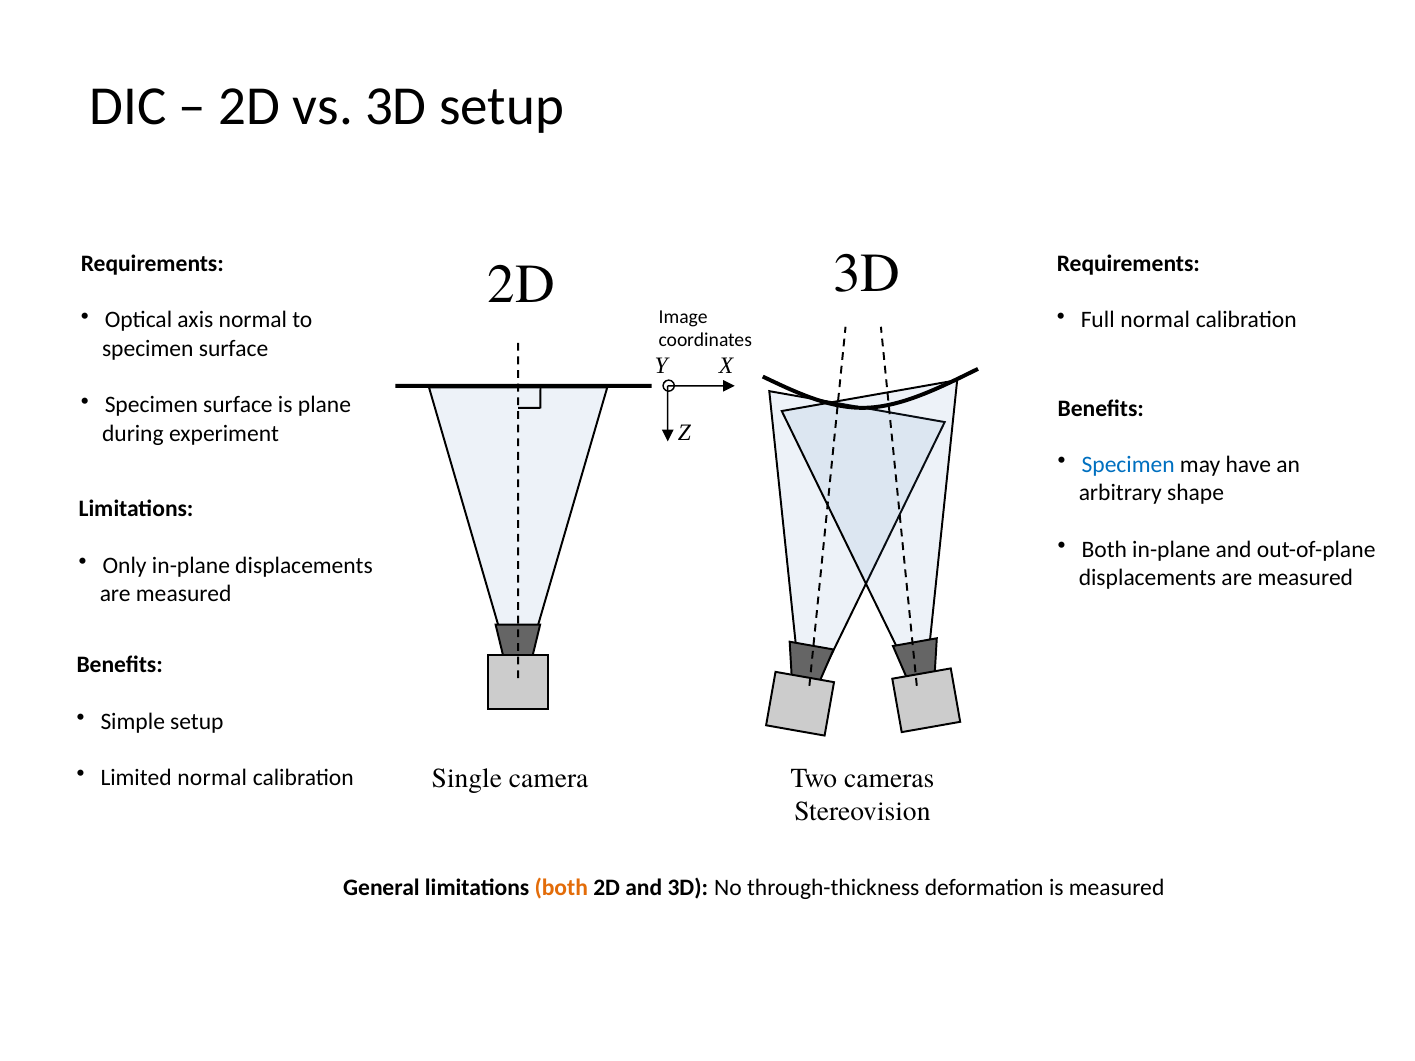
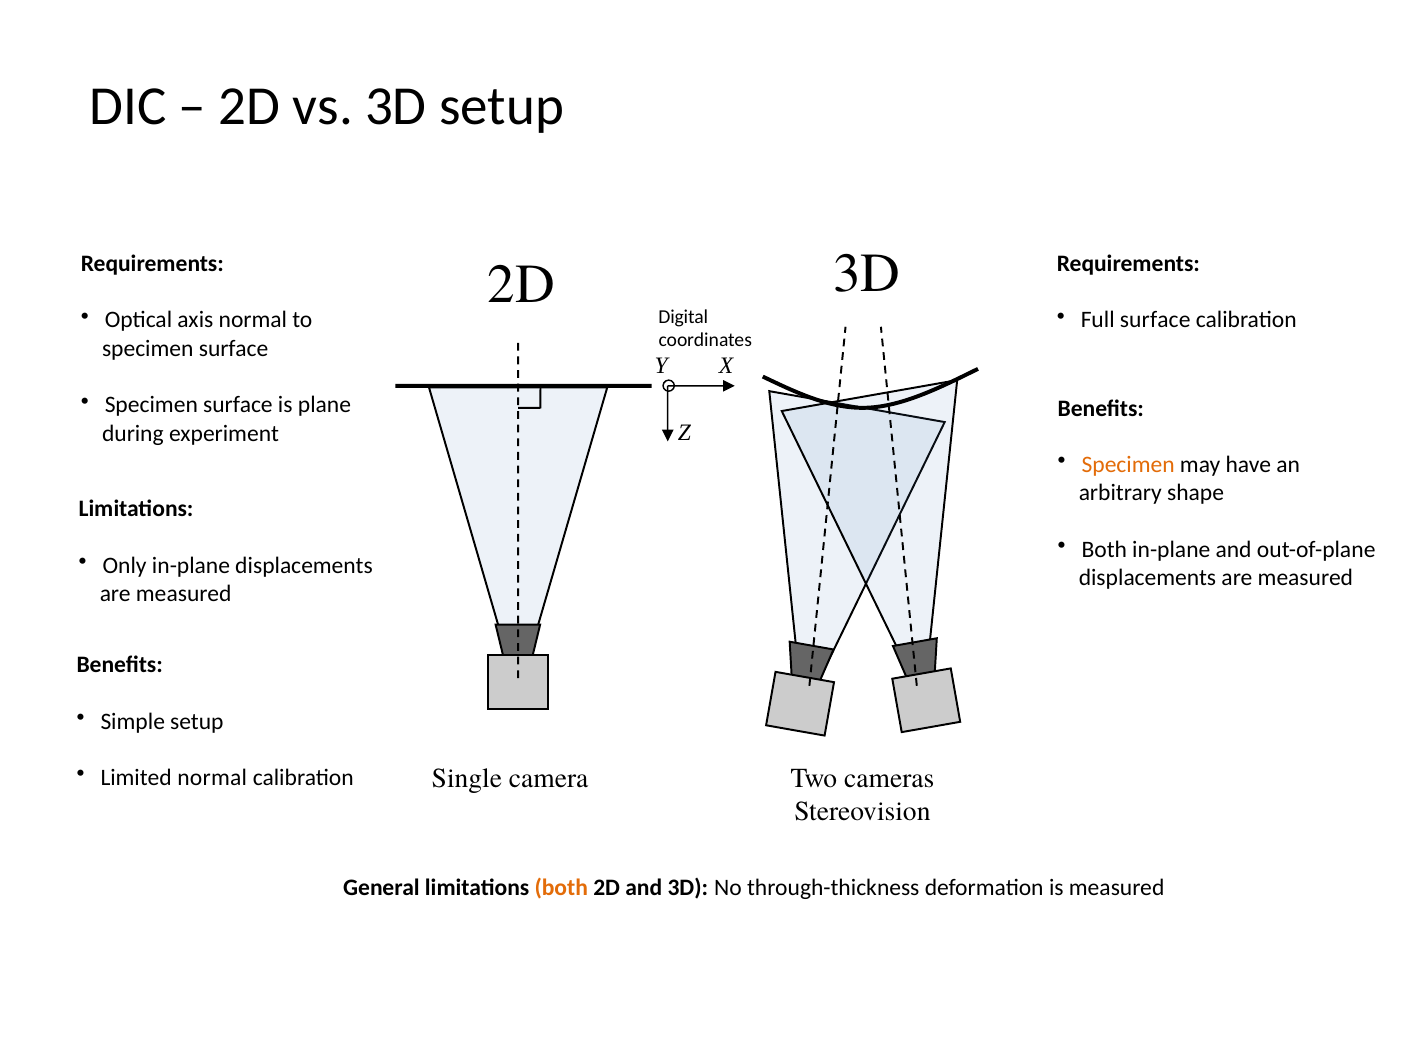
Full normal: normal -> surface
Image: Image -> Digital
Specimen at (1128, 465) colour: blue -> orange
